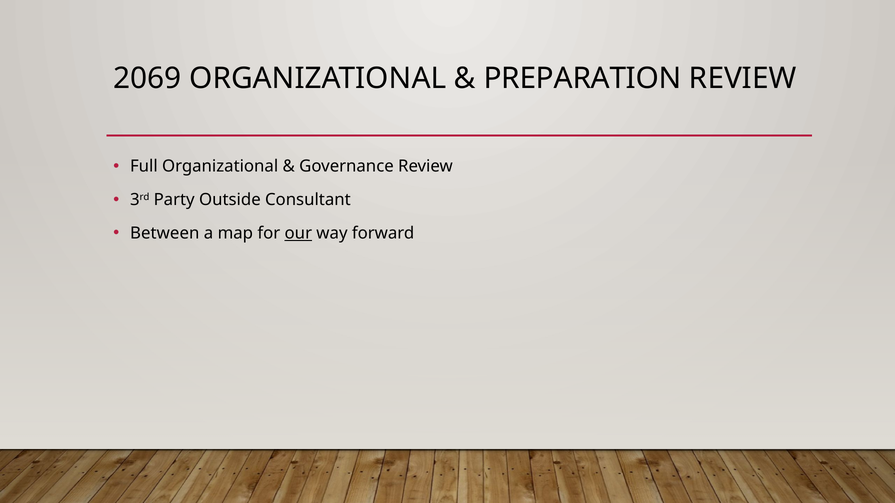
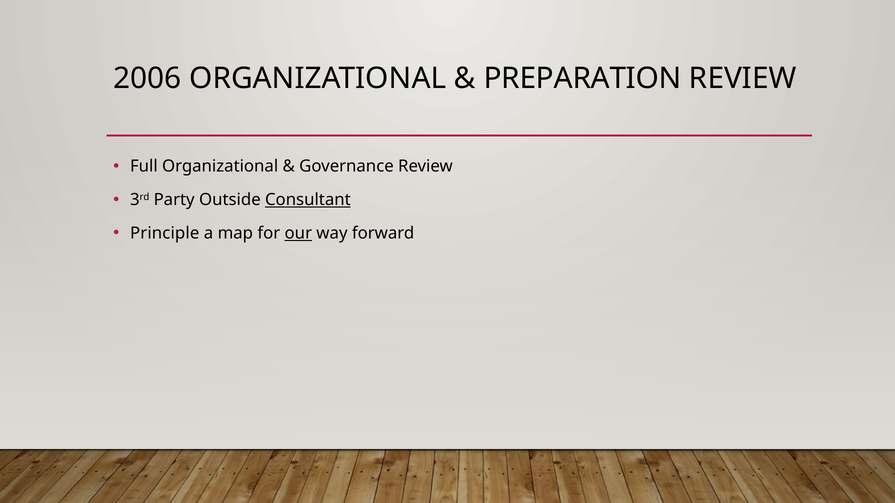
2069: 2069 -> 2006
Consultant underline: none -> present
Between: Between -> Principle
